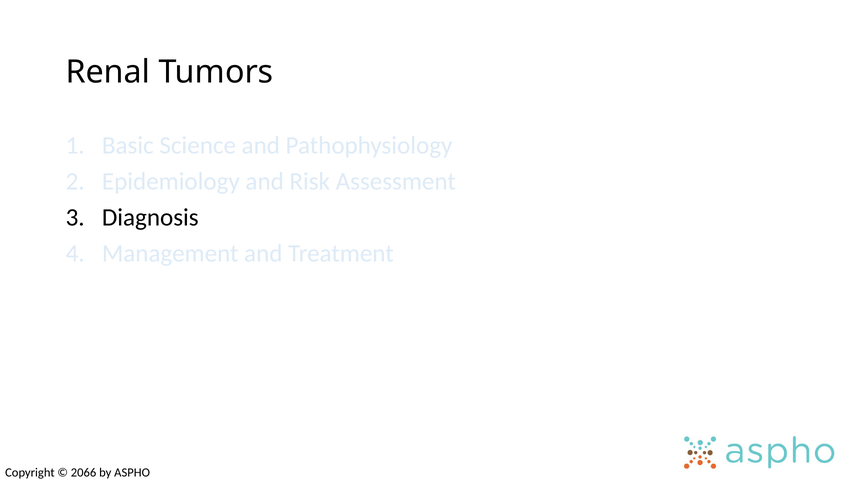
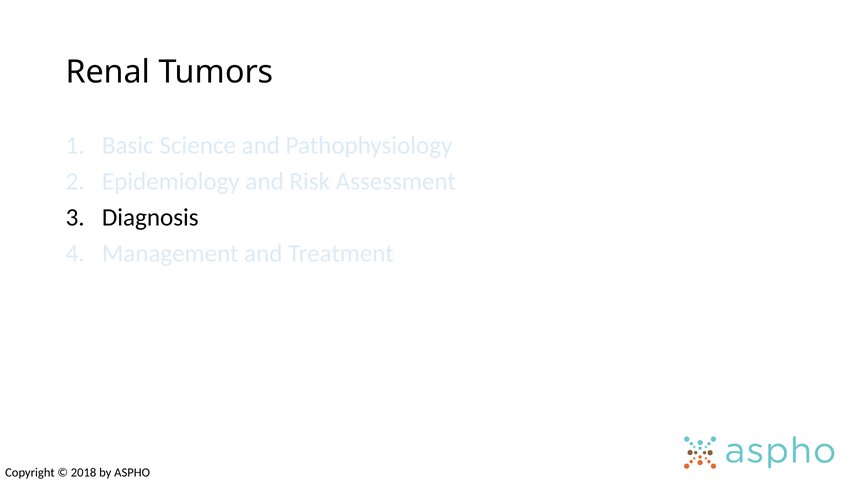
2066: 2066 -> 2018
